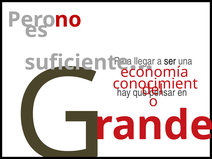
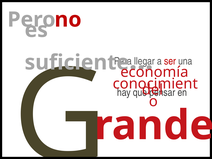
ser colour: black -> red
